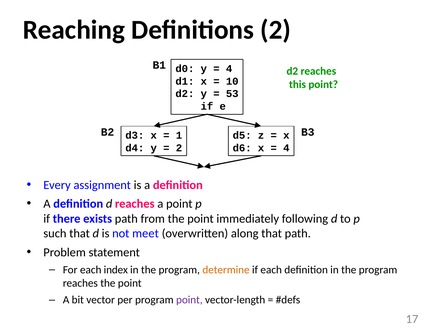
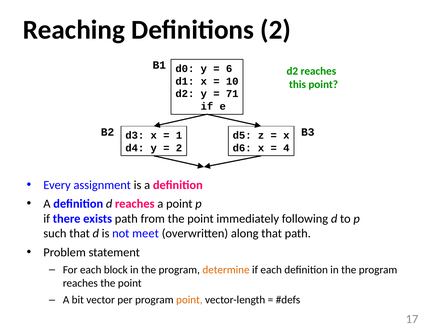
4 at (229, 69): 4 -> 6
53: 53 -> 71
index: index -> block
point at (189, 300) colour: purple -> orange
